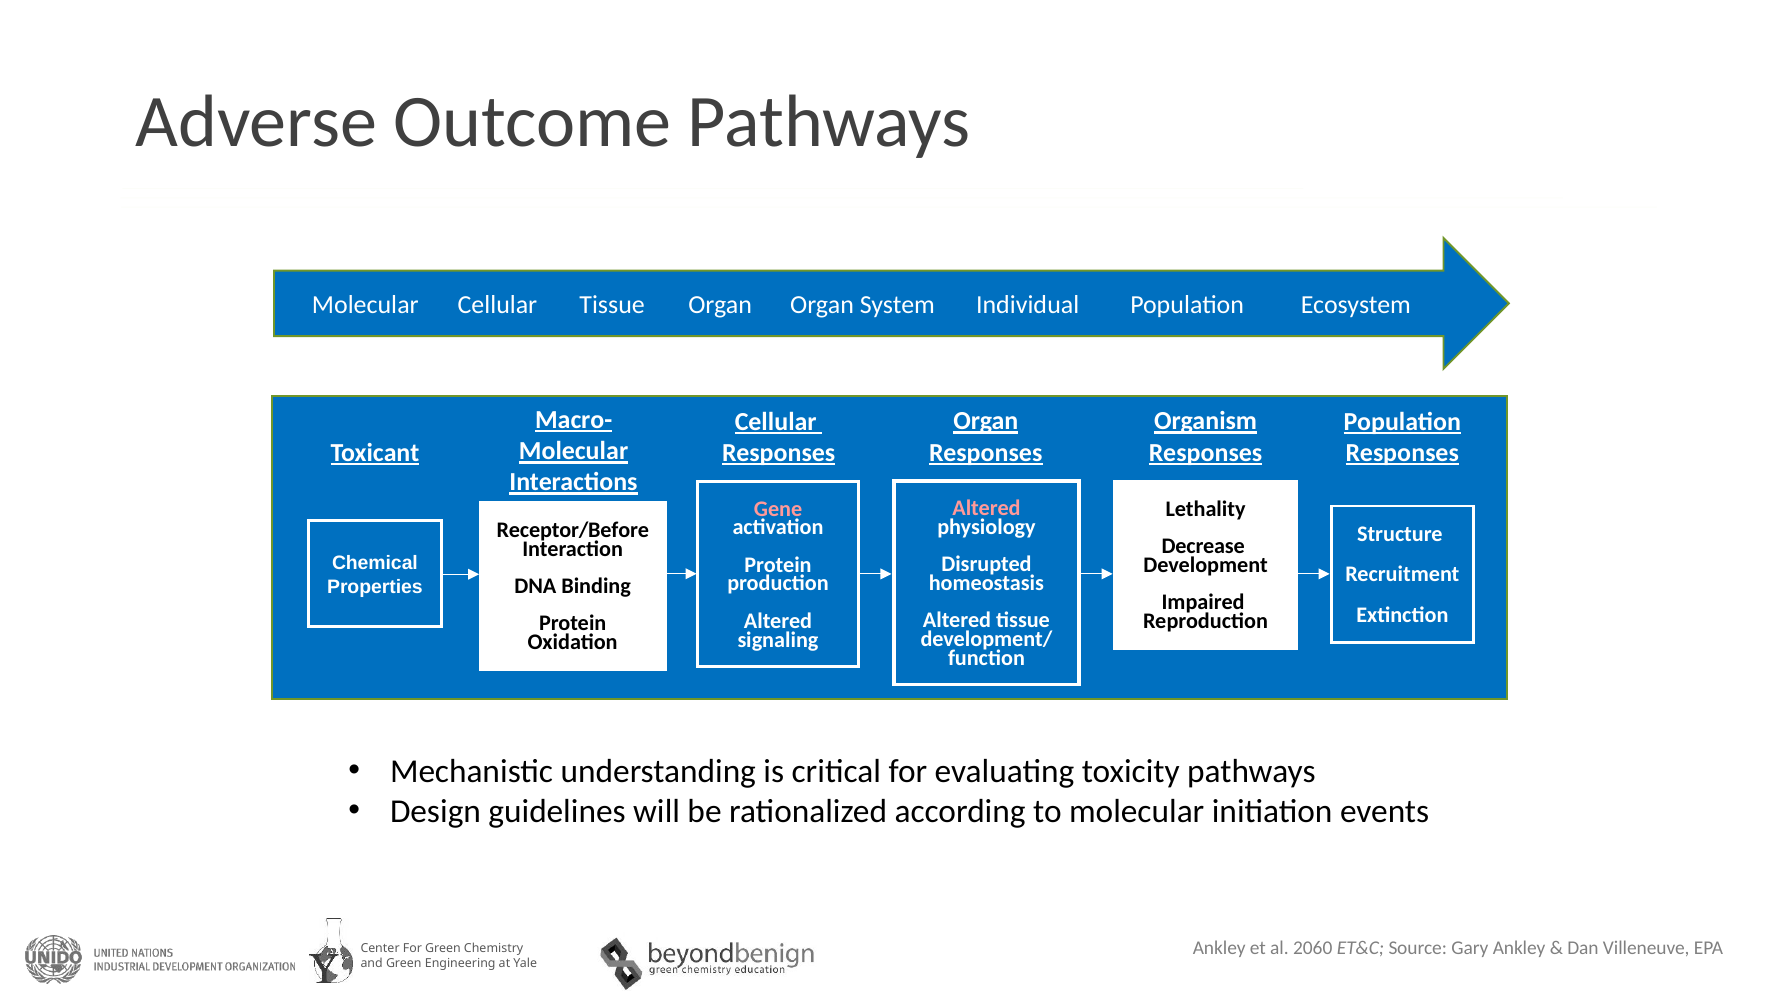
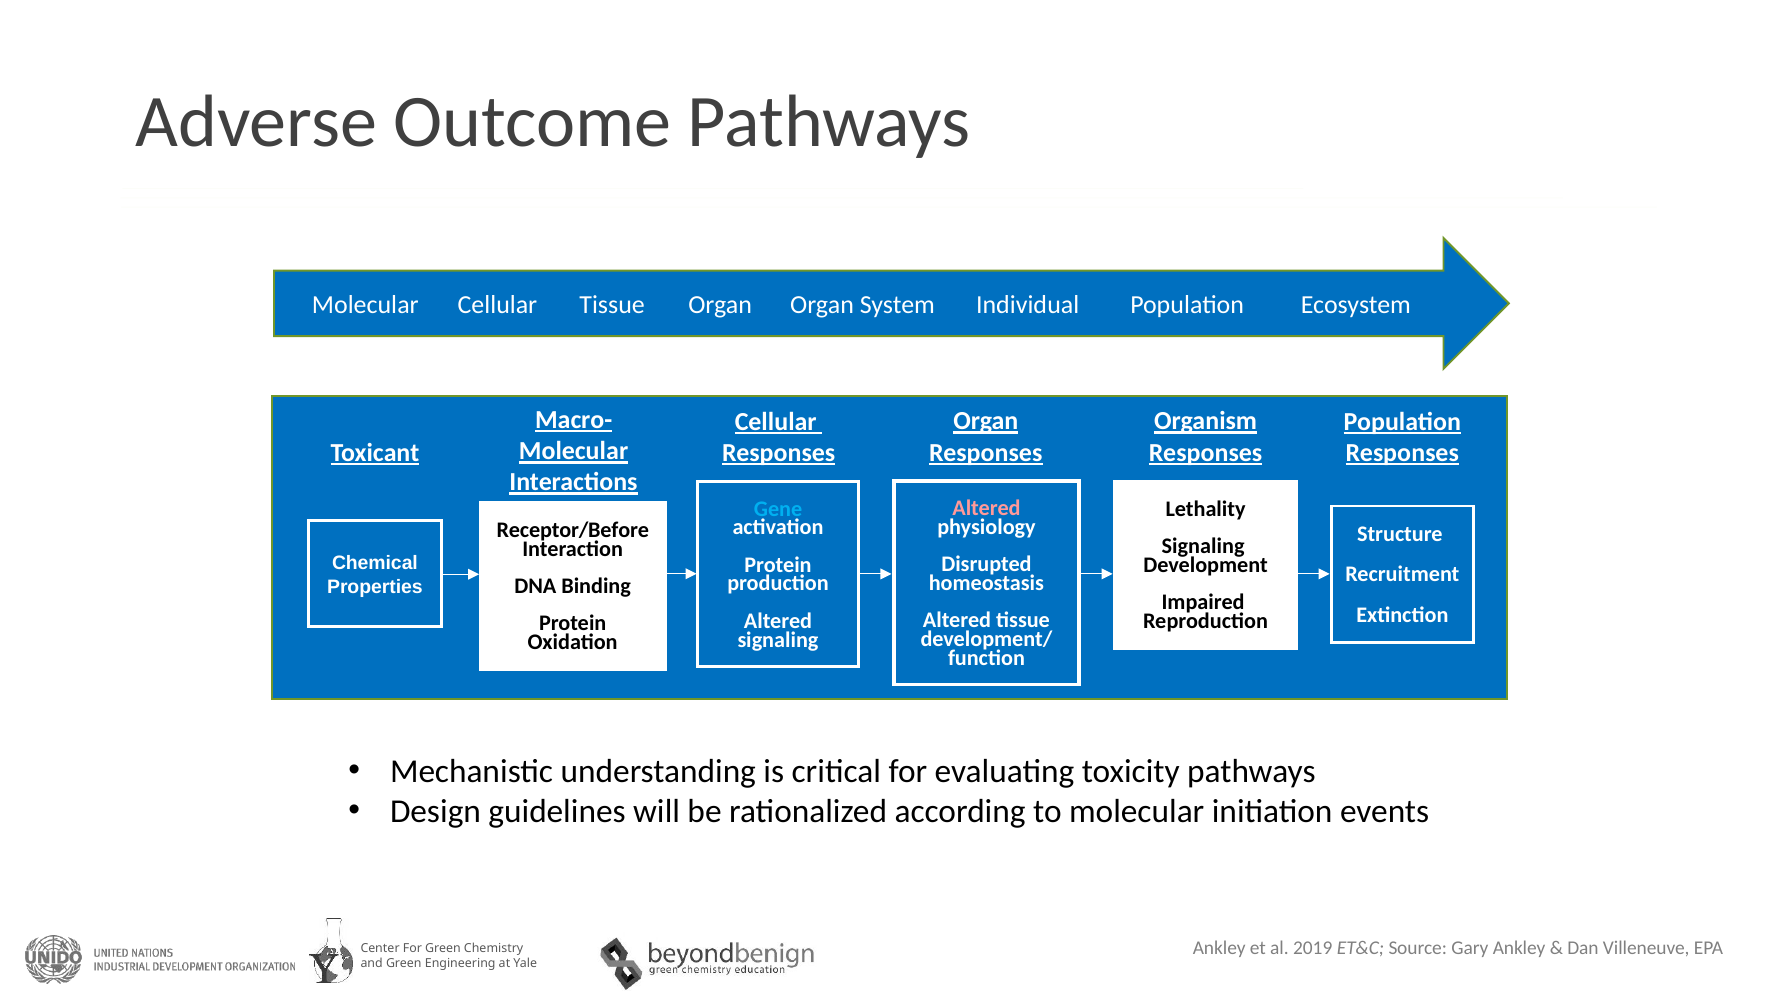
Gene colour: pink -> light blue
Decrease at (1203, 546): Decrease -> Signaling
2060: 2060 -> 2019
